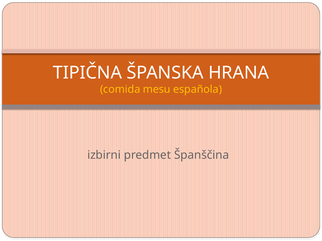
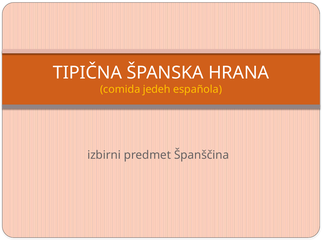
mesu: mesu -> jedeh
